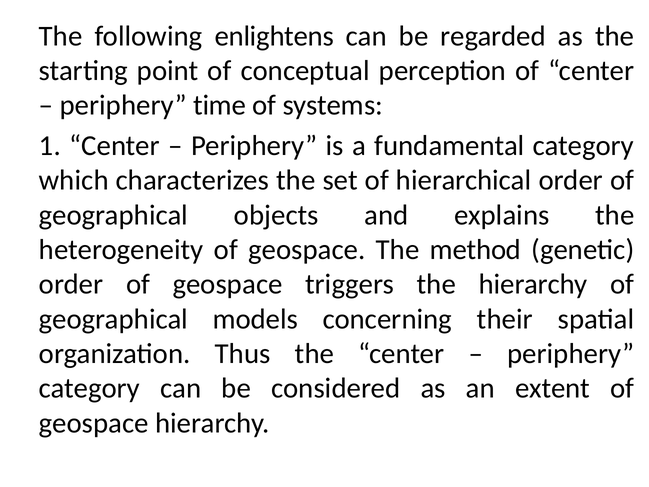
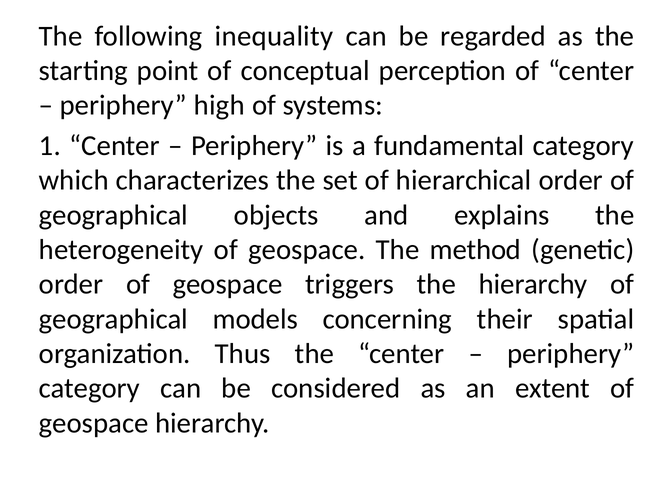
enlightens: enlightens -> inequality
time: time -> high
